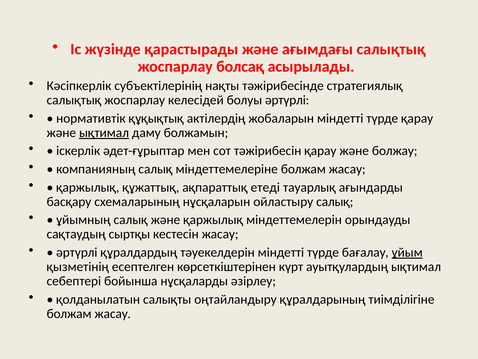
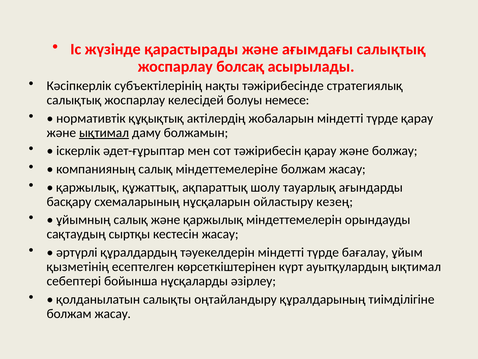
болуы әртүрлі: әртүрлі -> немесе
етеді: етеді -> шолу
ойластыру салық: салық -> кезең
ұйым underline: present -> none
